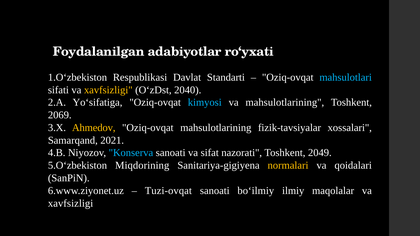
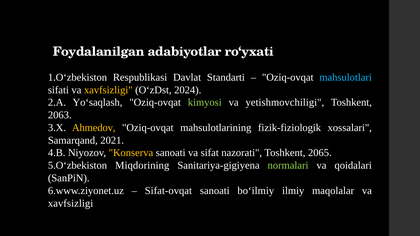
2040: 2040 -> 2024
Yo‘sifatiga: Yo‘sifatiga -> Yo‘saqlash
kimyosi colour: light blue -> light green
va mahsulotlarining: mahsulotlarining -> yetishmovchiligi
2069: 2069 -> 2063
fizik-tavsiyalar: fizik-tavsiyalar -> fizik-fiziologik
Konserva colour: light blue -> yellow
2049: 2049 -> 2065
normalari colour: yellow -> light green
Tuzi-ovqat: Tuzi-ovqat -> Sifat-ovqat
